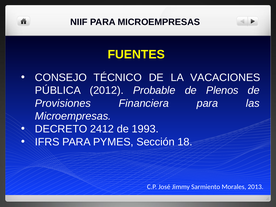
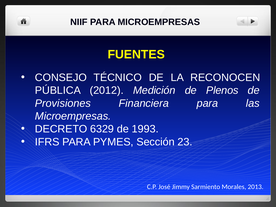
VACACIONES: VACACIONES -> RECONOCEN
Probable: Probable -> Medición
2412: 2412 -> 6329
18: 18 -> 23
